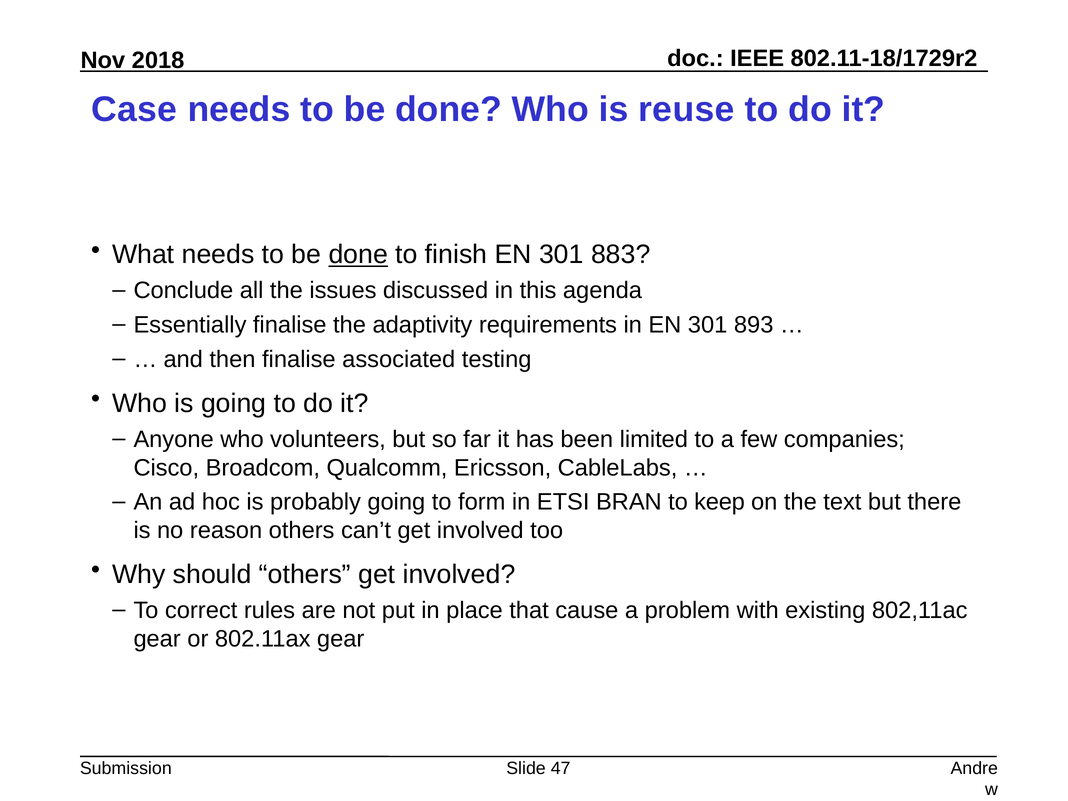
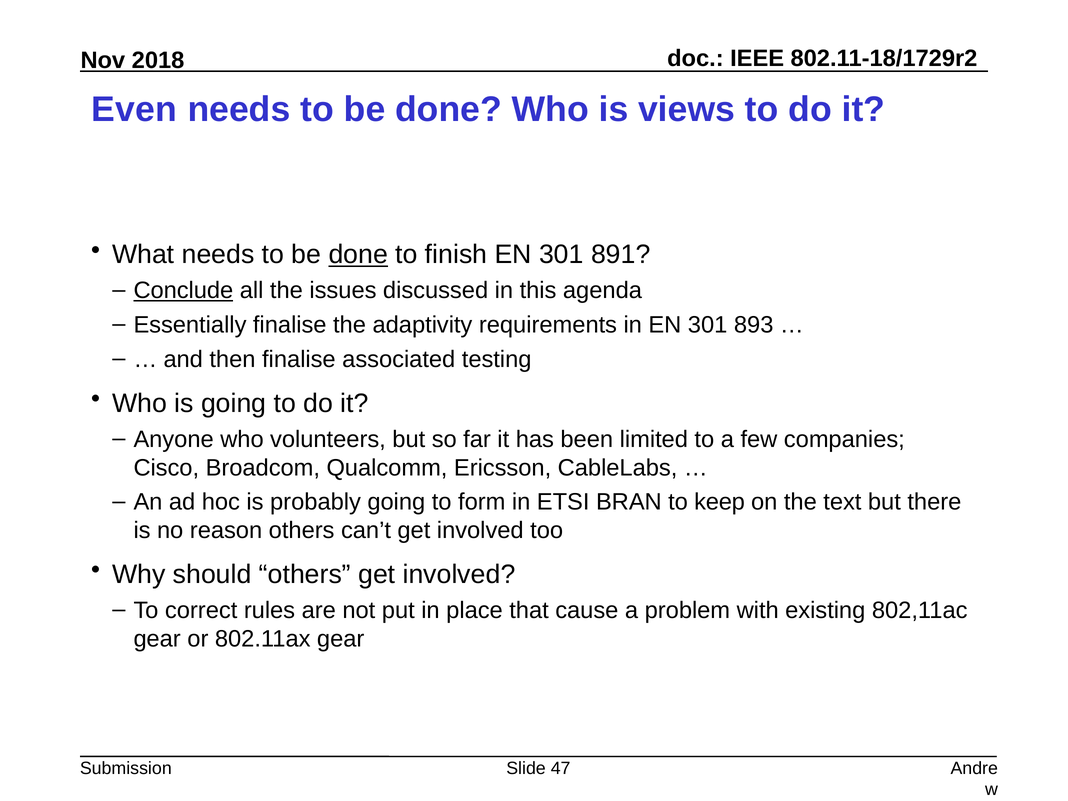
Case: Case -> Even
reuse: reuse -> views
883: 883 -> 891
Conclude underline: none -> present
